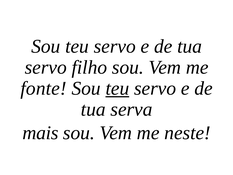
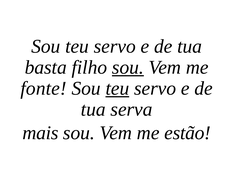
servo at (46, 67): servo -> basta
sou at (128, 67) underline: none -> present
neste: neste -> estão
